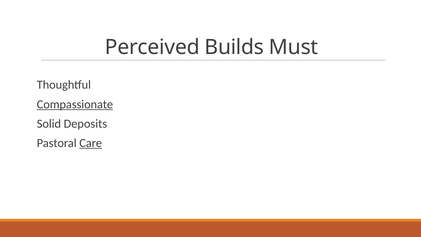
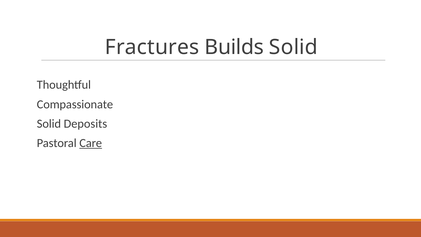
Perceived: Perceived -> Fractures
Builds Must: Must -> Solid
Compassionate underline: present -> none
